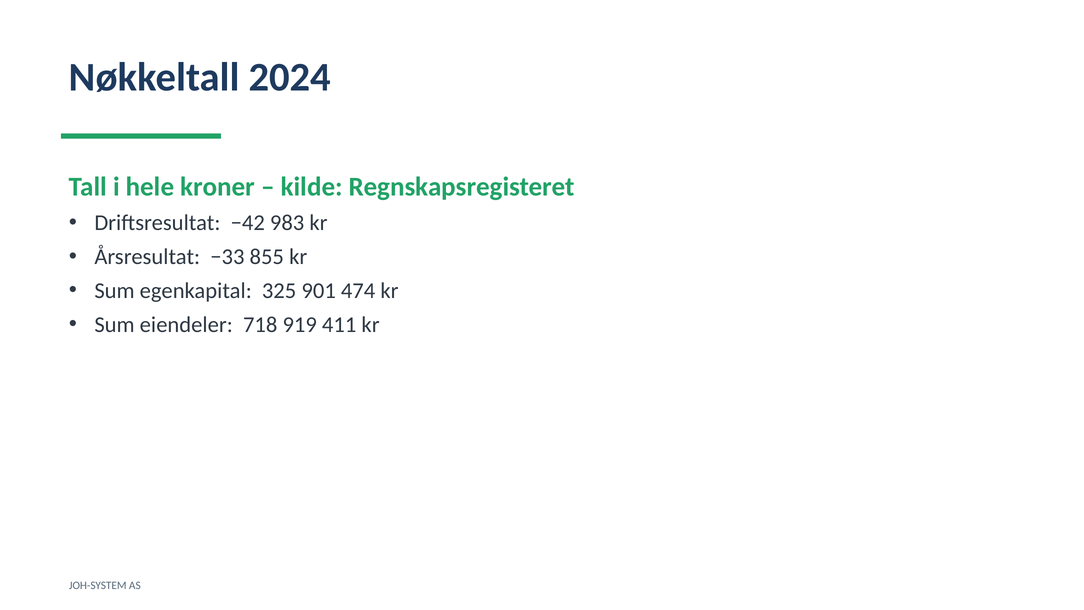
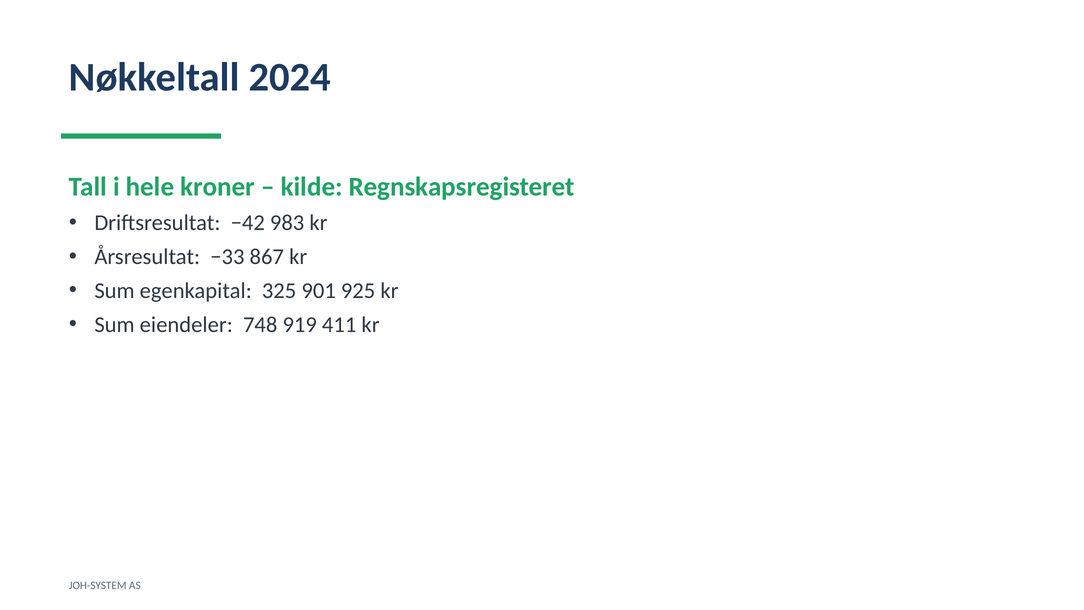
855: 855 -> 867
474: 474 -> 925
718: 718 -> 748
